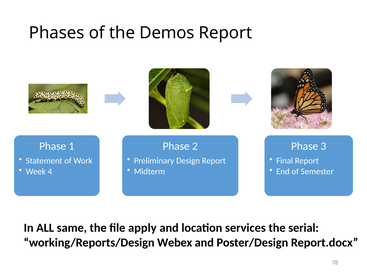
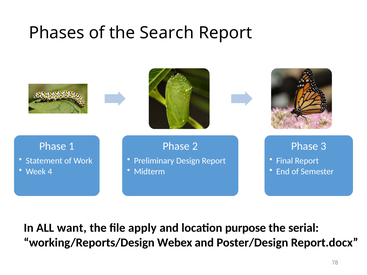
Demos: Demos -> Search
same: same -> want
services: services -> purpose
